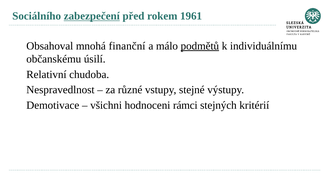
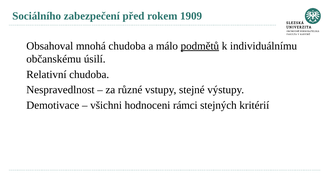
zabezpečení underline: present -> none
1961: 1961 -> 1909
mnohá finanční: finanční -> chudoba
